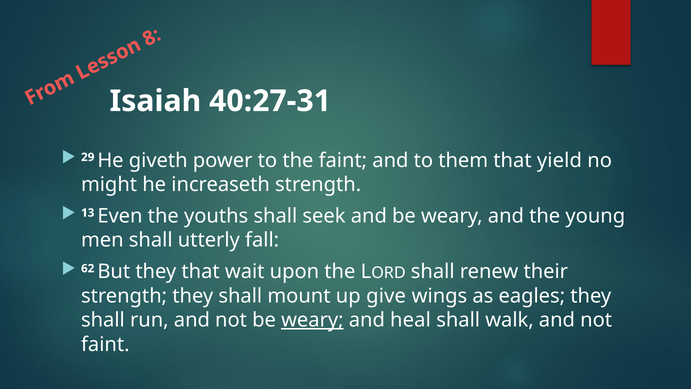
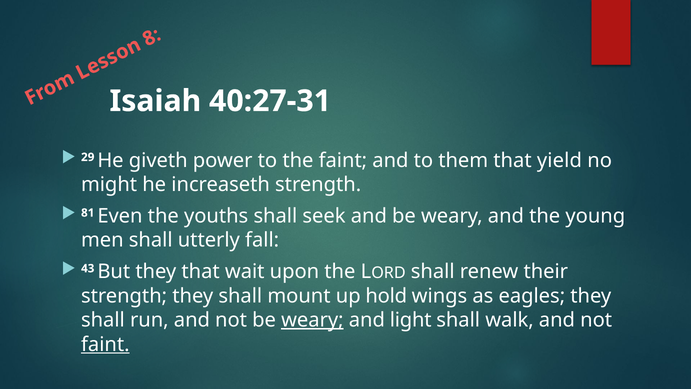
13: 13 -> 81
62: 62 -> 43
give: give -> hold
heal: heal -> light
faint at (105, 344) underline: none -> present
